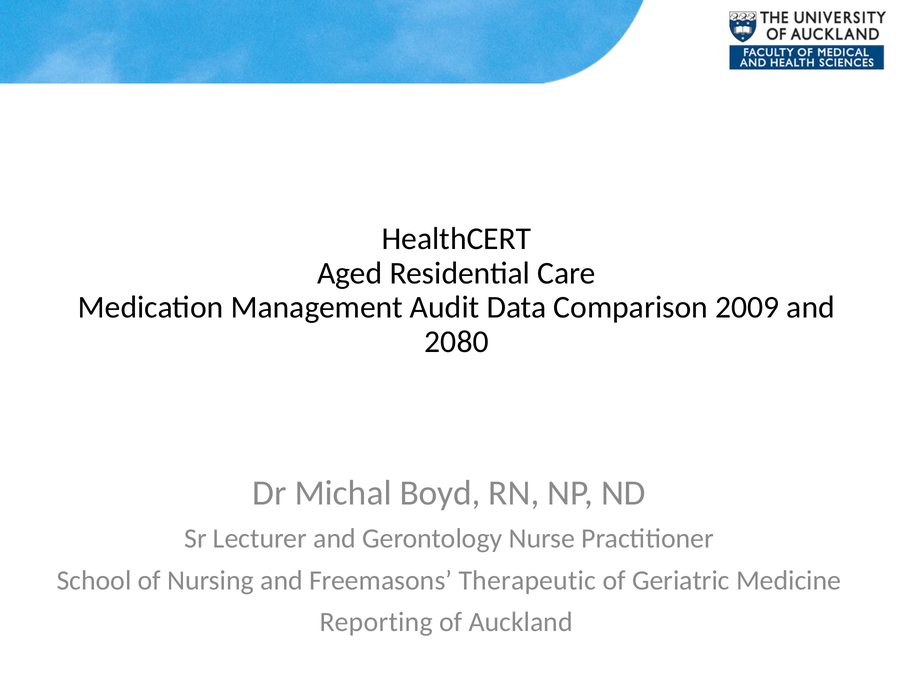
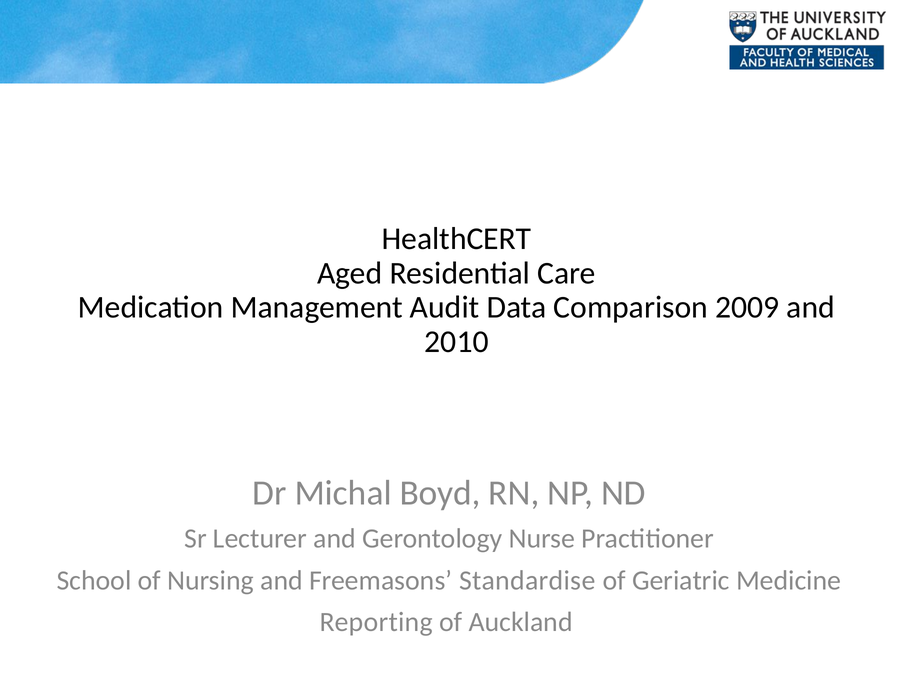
2080: 2080 -> 2010
Therapeutic: Therapeutic -> Standardise
